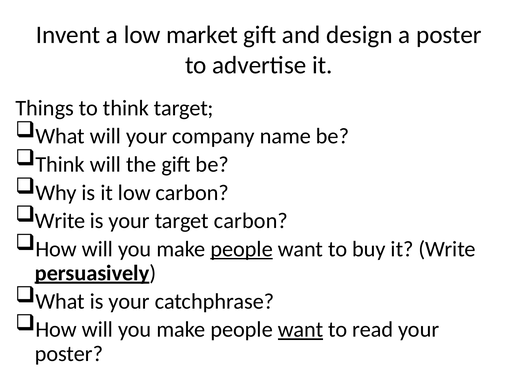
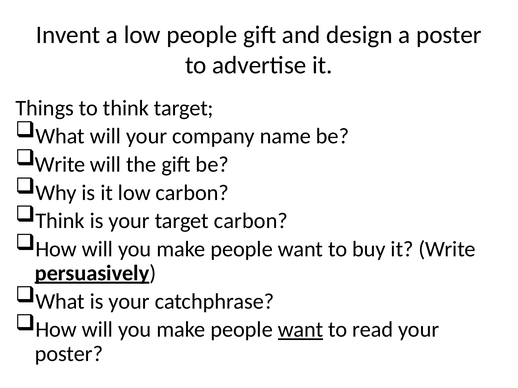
low market: market -> people
Think at (60, 165): Think -> Write
Write at (60, 221): Write -> Think
people at (242, 249) underline: present -> none
